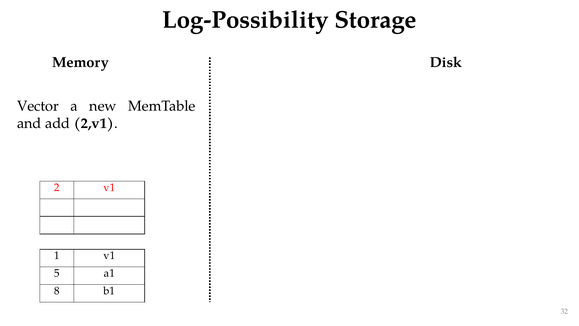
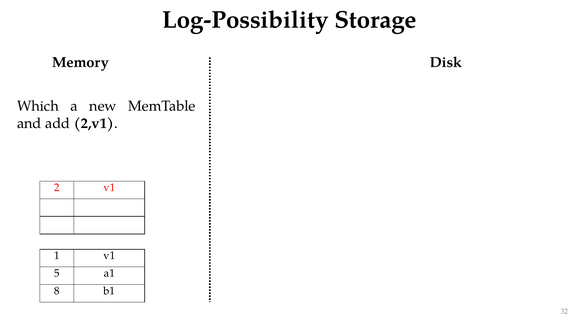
Vector: Vector -> Which
